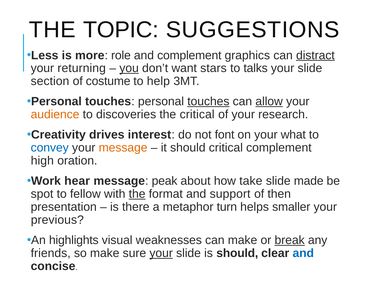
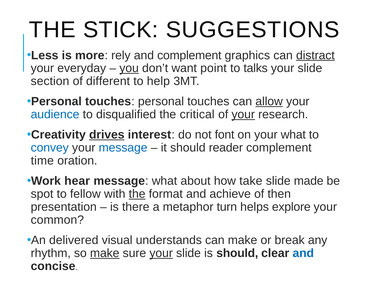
TOPIC: TOPIC -> STICK
role: role -> rely
returning: returning -> everyday
stars: stars -> point
costume: costume -> different
touches at (208, 102) underline: present -> none
audience colour: orange -> blue
discoveries: discoveries -> disqualified
your at (243, 114) underline: none -> present
drives underline: none -> present
message at (123, 148) colour: orange -> blue
should critical: critical -> reader
high: high -> time
message peak: peak -> what
support: support -> achieve
smaller: smaller -> explore
previous: previous -> common
highlights: highlights -> delivered
weaknesses: weaknesses -> understands
break underline: present -> none
friends: friends -> rhythm
make at (105, 253) underline: none -> present
